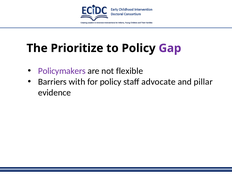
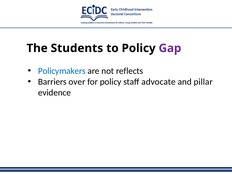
Prioritize: Prioritize -> Students
Policymakers colour: purple -> blue
flexible: flexible -> reflects
with: with -> over
